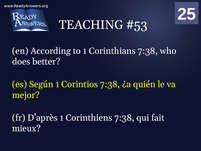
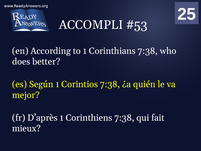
TEACHING: TEACHING -> ACCOMPLI
